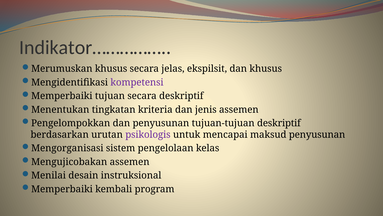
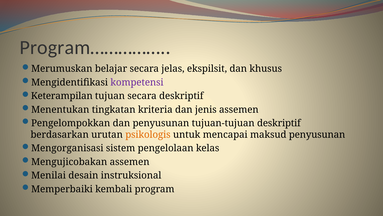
Indikator……………: Indikator…………… -> Program……………
Merumuskan khusus: khusus -> belajar
Memperbaiki at (62, 96): Memperbaiki -> Keterampilan
psikologis colour: purple -> orange
